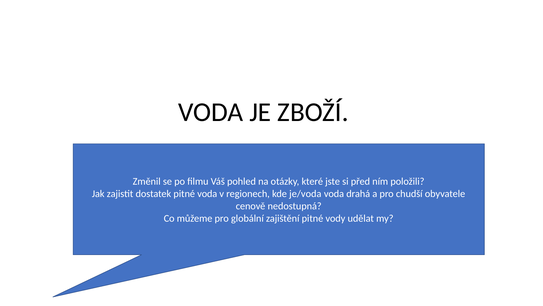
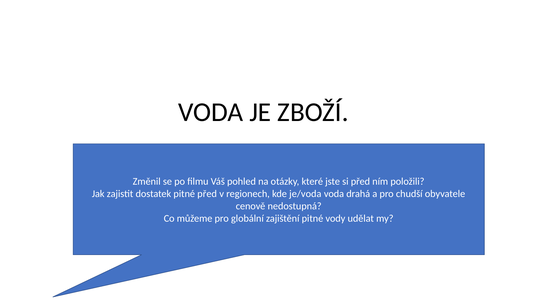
pitné voda: voda -> před
